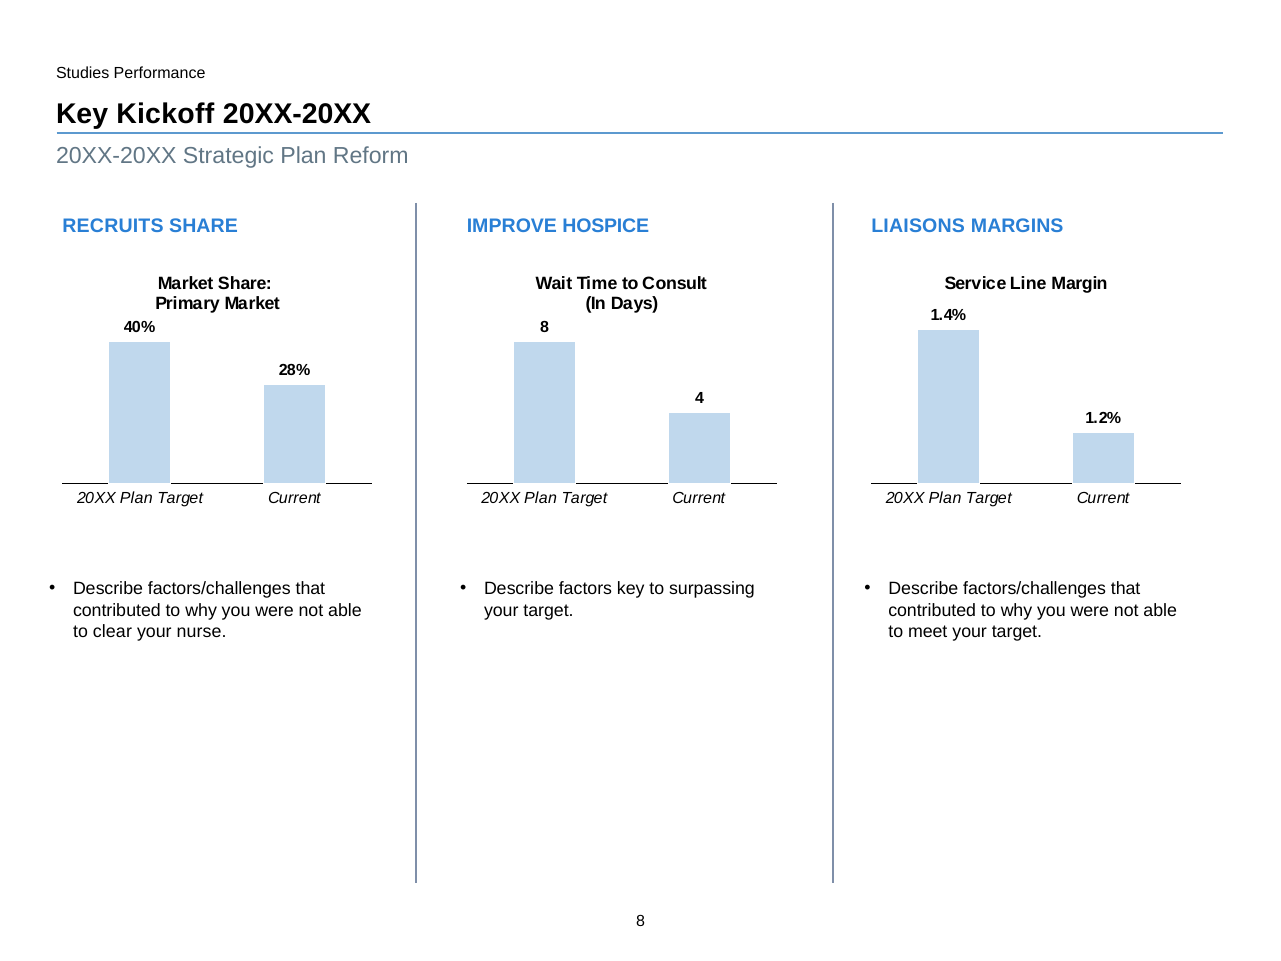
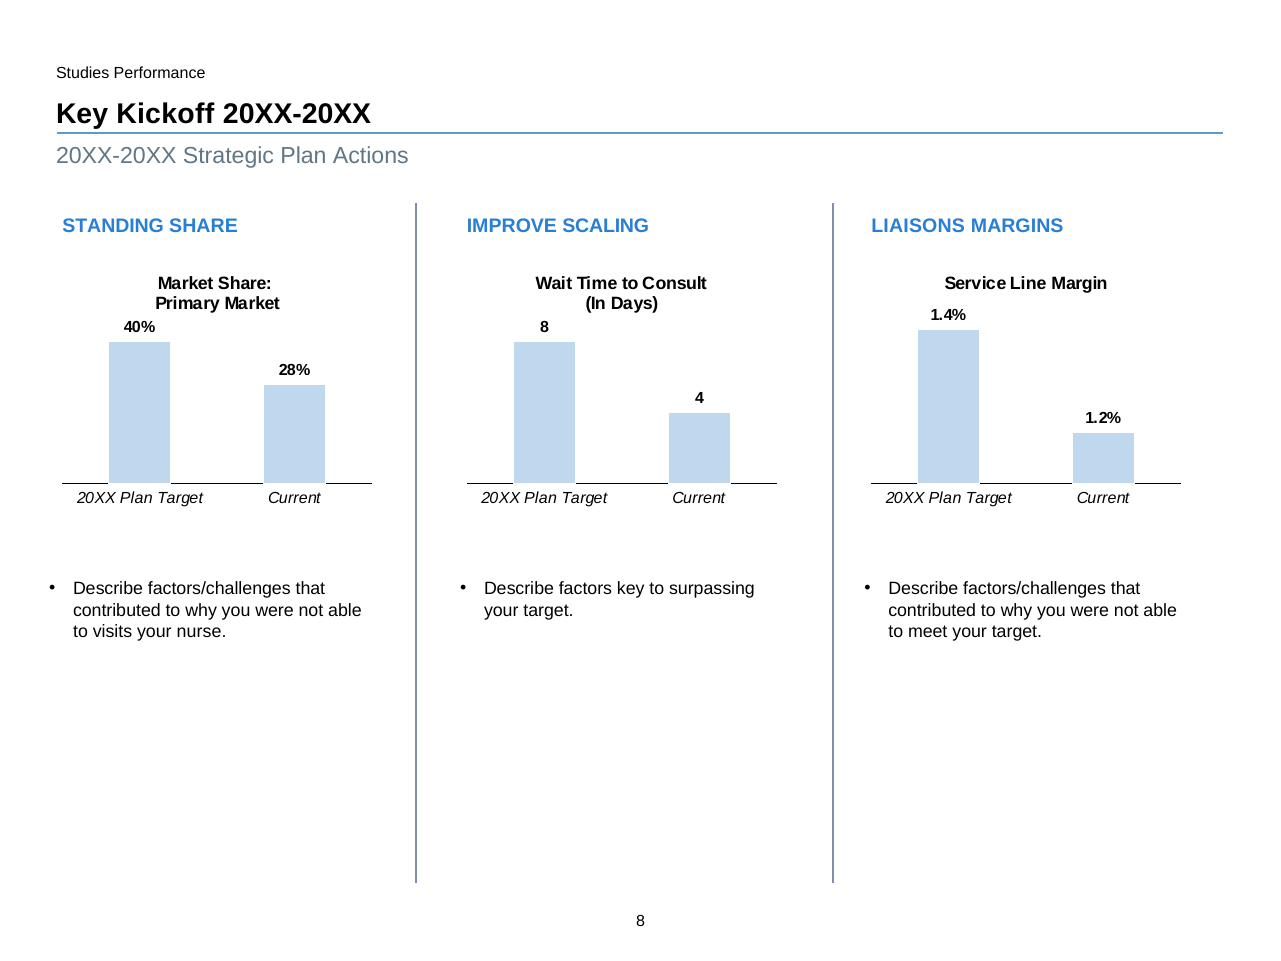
Reform: Reform -> Actions
RECRUITS: RECRUITS -> STANDING
HOSPICE: HOSPICE -> SCALING
clear: clear -> visits
